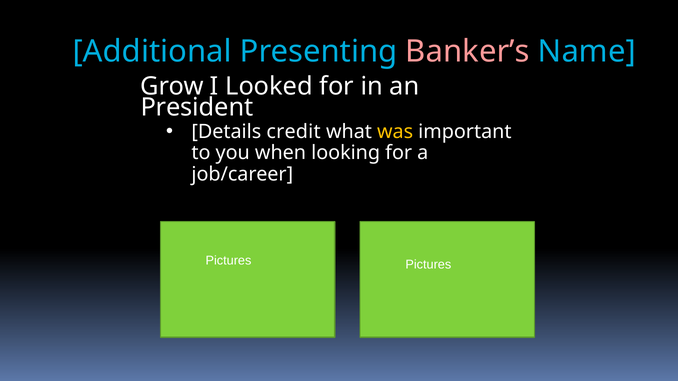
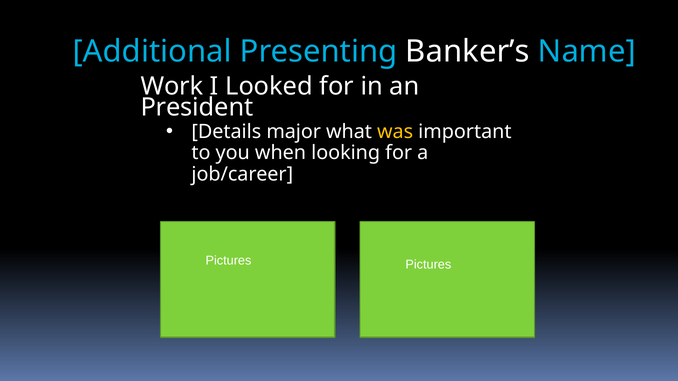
Banker’s colour: pink -> white
Grow: Grow -> Work
credit: credit -> major
